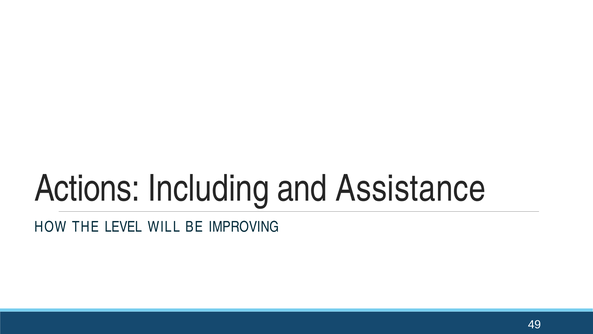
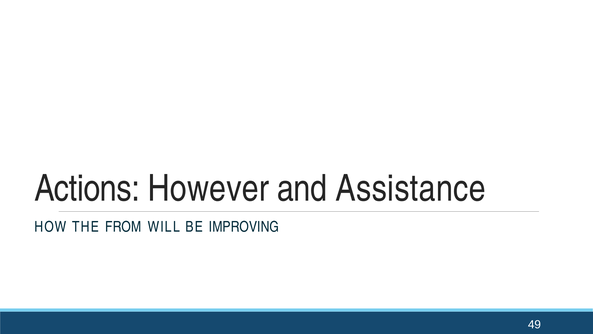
Including: Including -> However
LEVEL: LEVEL -> FROM
